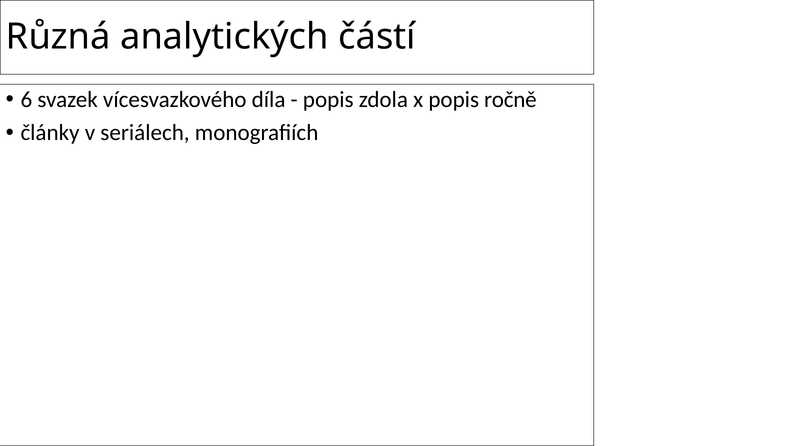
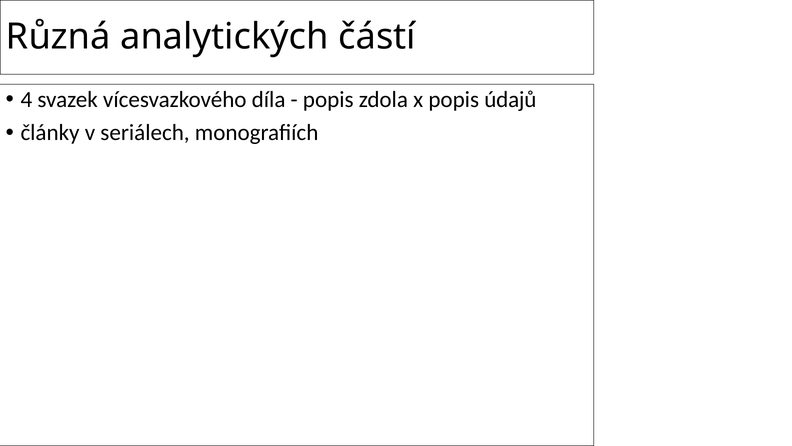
6: 6 -> 4
ročně: ročně -> údajů
